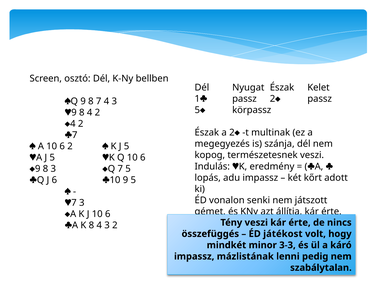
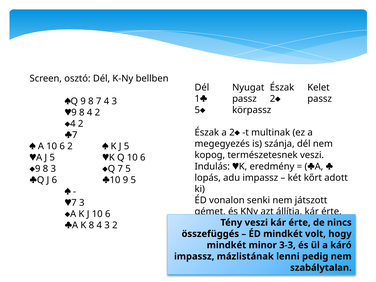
ÉD játékost: játékost -> mindkét
